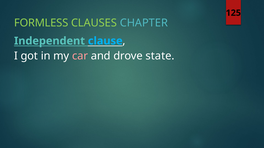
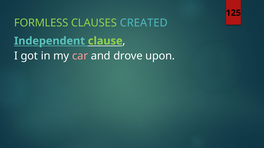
CHAPTER: CHAPTER -> CREATED
clause colour: light blue -> light green
state: state -> upon
